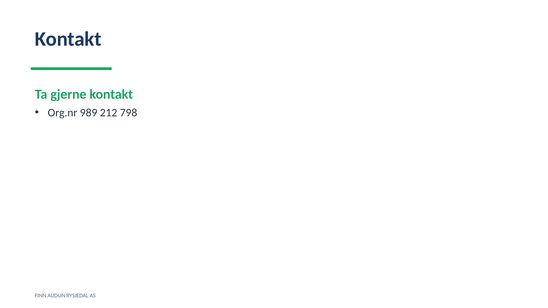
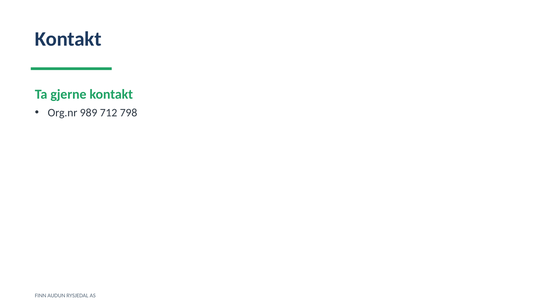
212: 212 -> 712
